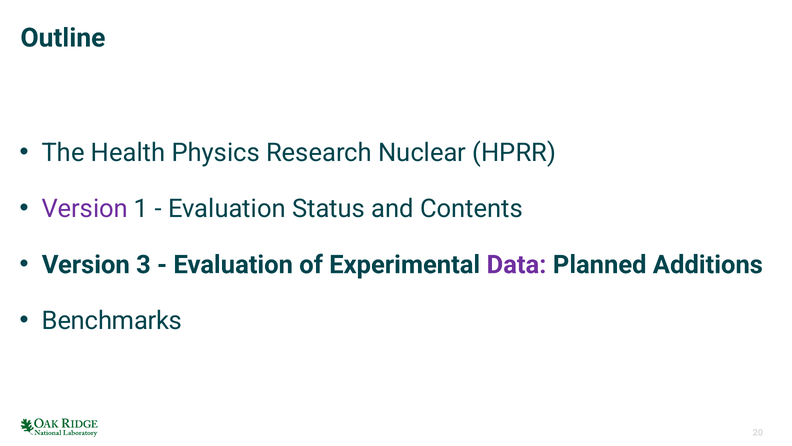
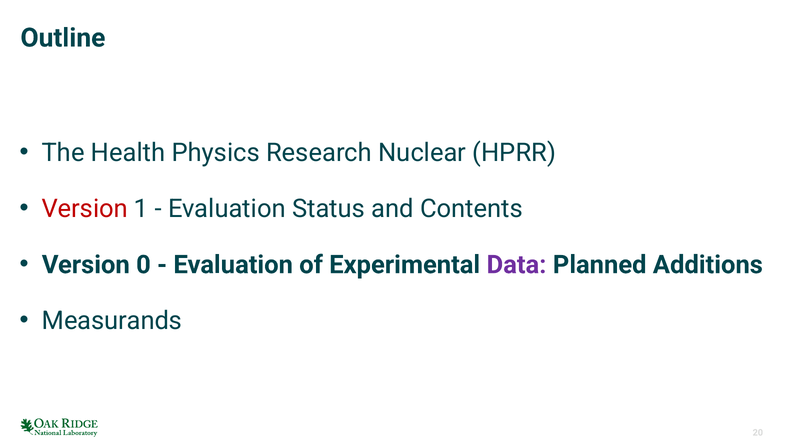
Version at (85, 209) colour: purple -> red
3: 3 -> 0
Benchmarks: Benchmarks -> Measurands
